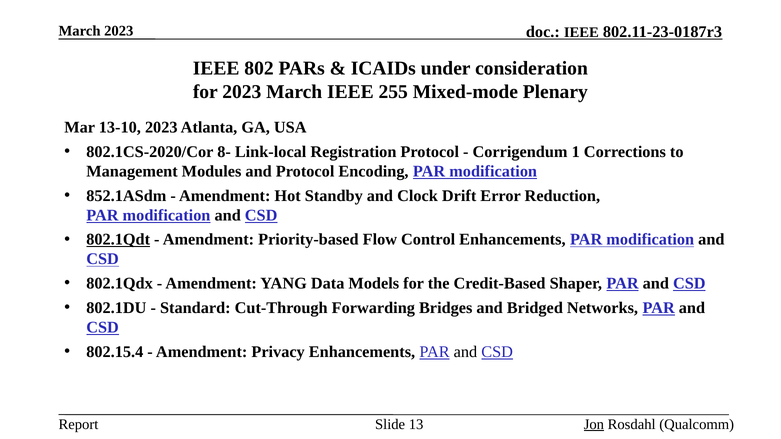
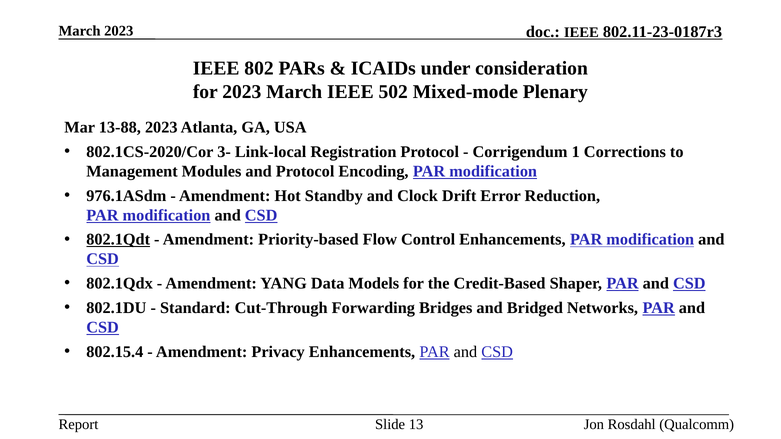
255: 255 -> 502
13-10: 13-10 -> 13-88
8-: 8- -> 3-
852.1ASdm: 852.1ASdm -> 976.1ASdm
Jon underline: present -> none
